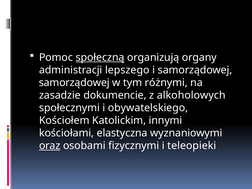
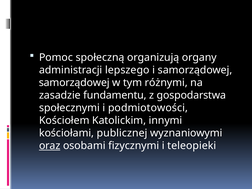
społeczną underline: present -> none
dokumencie: dokumencie -> fundamentu
alkoholowych: alkoholowych -> gospodarstwa
obywatelskiego: obywatelskiego -> podmiotowości
elastyczna: elastyczna -> publicznej
